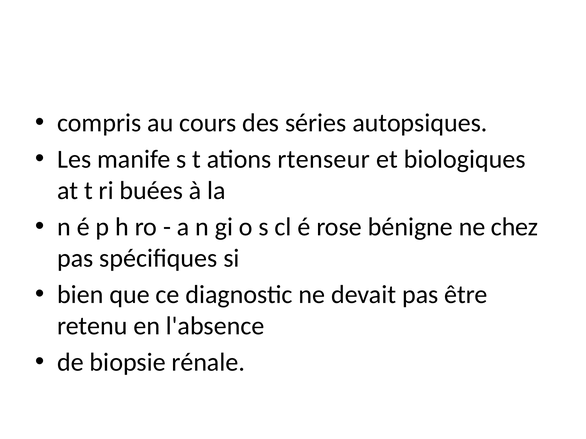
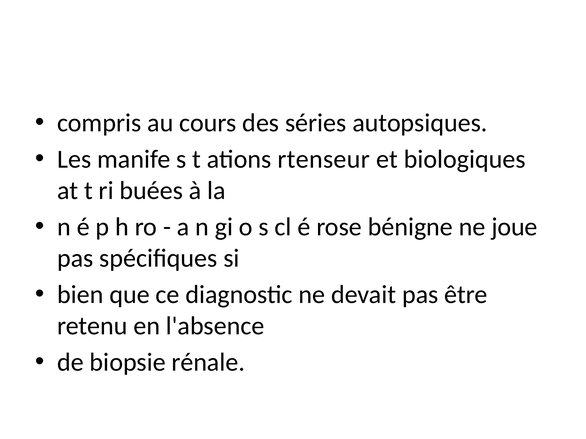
chez: chez -> joue
